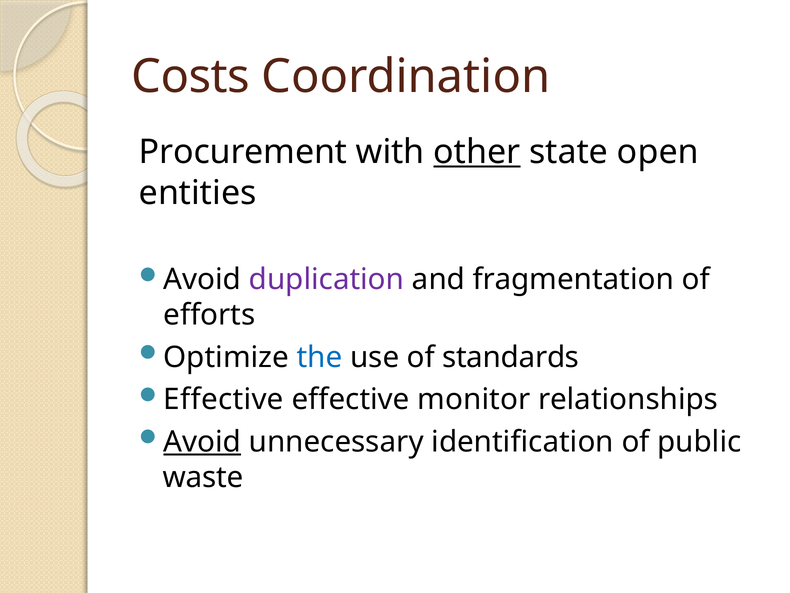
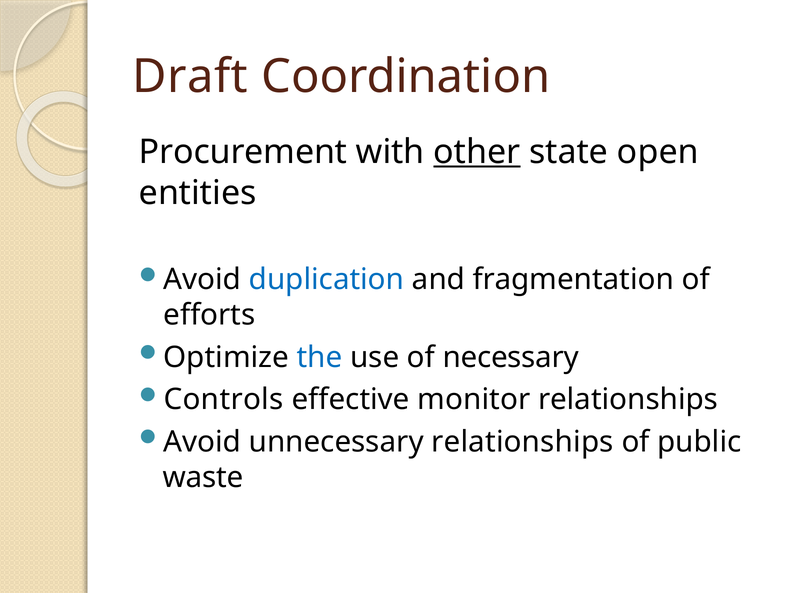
Costs: Costs -> Draft
duplication colour: purple -> blue
standards: standards -> necessary
Effective at (224, 399): Effective -> Controls
Avoid at (202, 441) underline: present -> none
unnecessary identification: identification -> relationships
